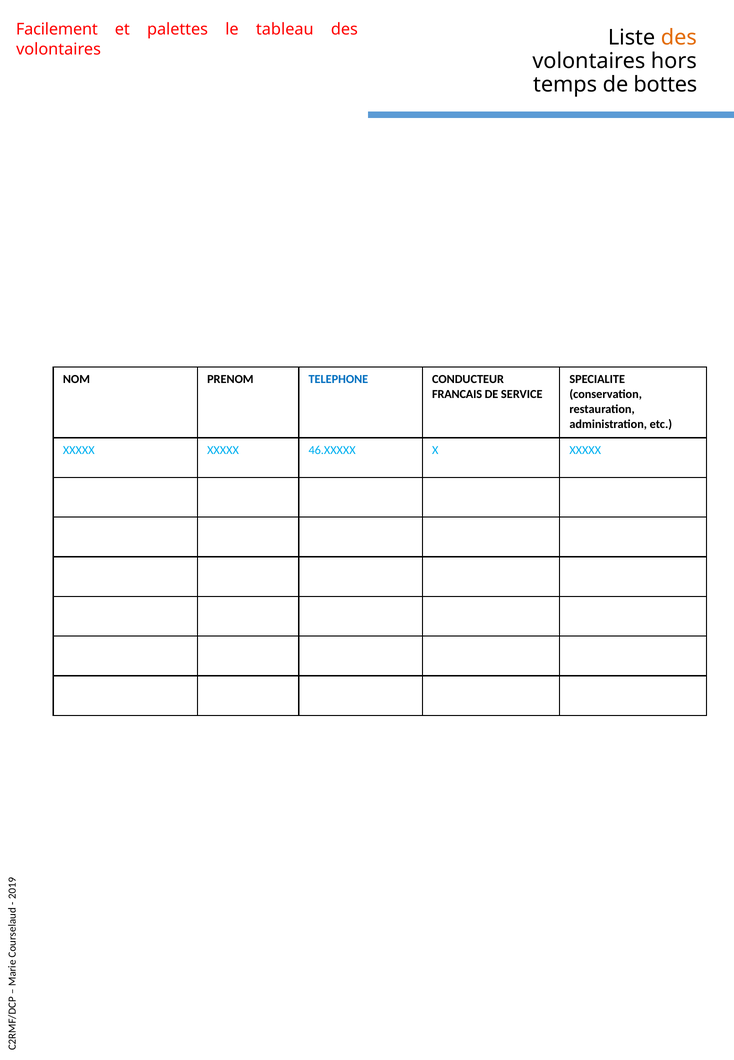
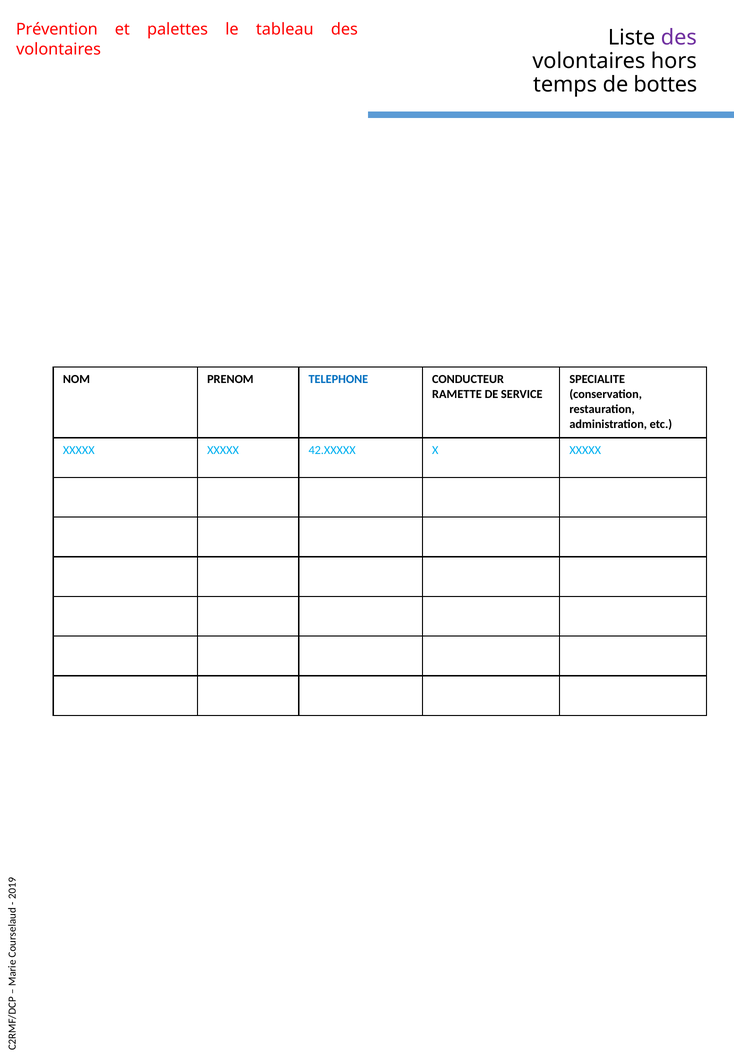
Facilement: Facilement -> Prévention
des at (679, 38) colour: orange -> purple
FRANCAIS: FRANCAIS -> RAMETTE
46.XXXXX: 46.XXXXX -> 42.XXXXX
